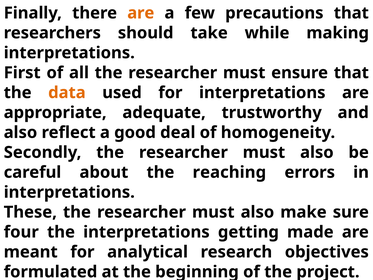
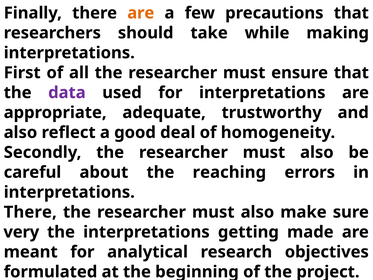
data colour: orange -> purple
These at (30, 212): These -> There
four: four -> very
